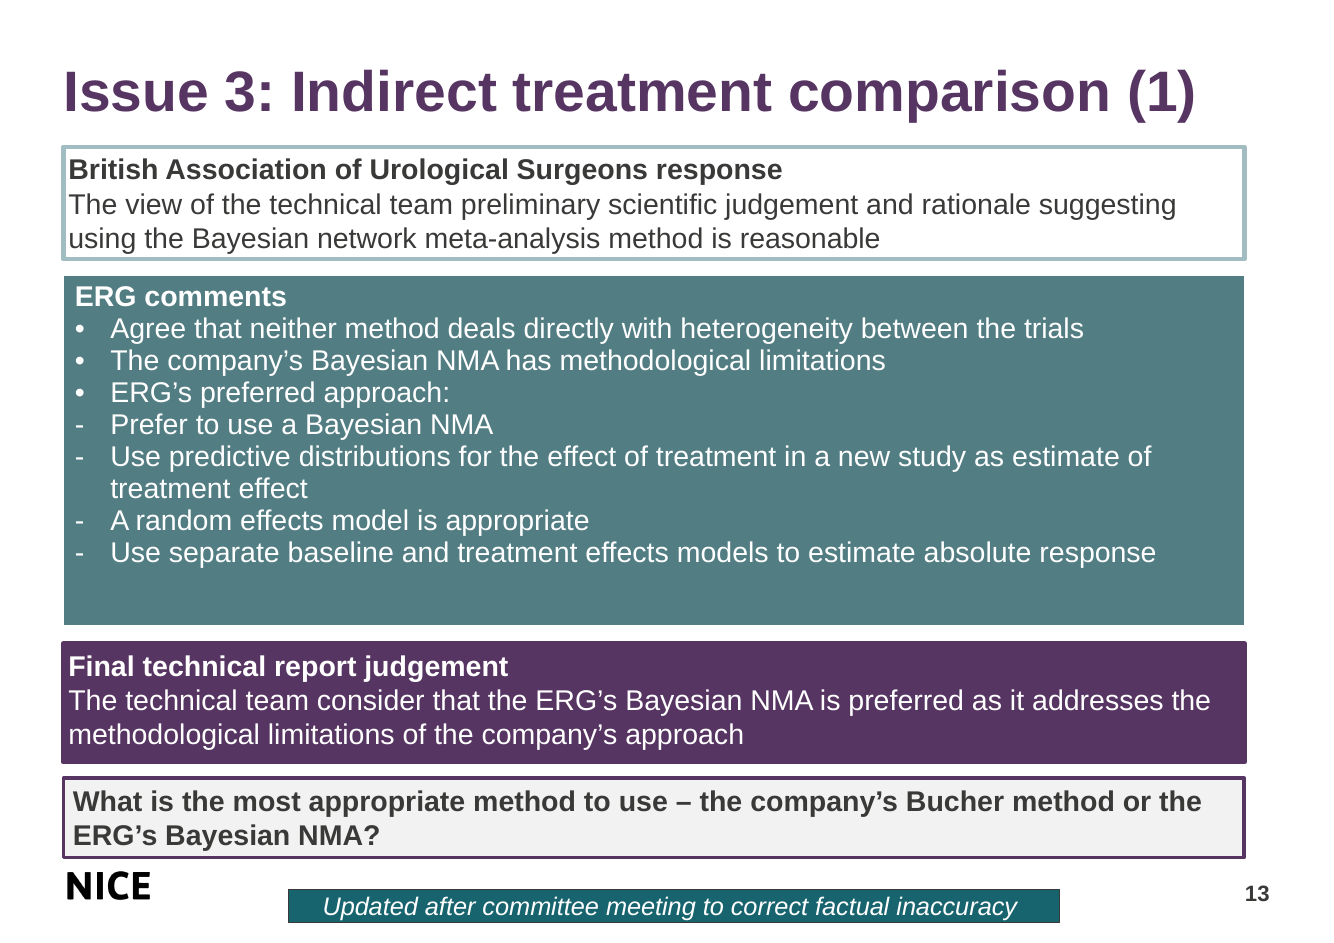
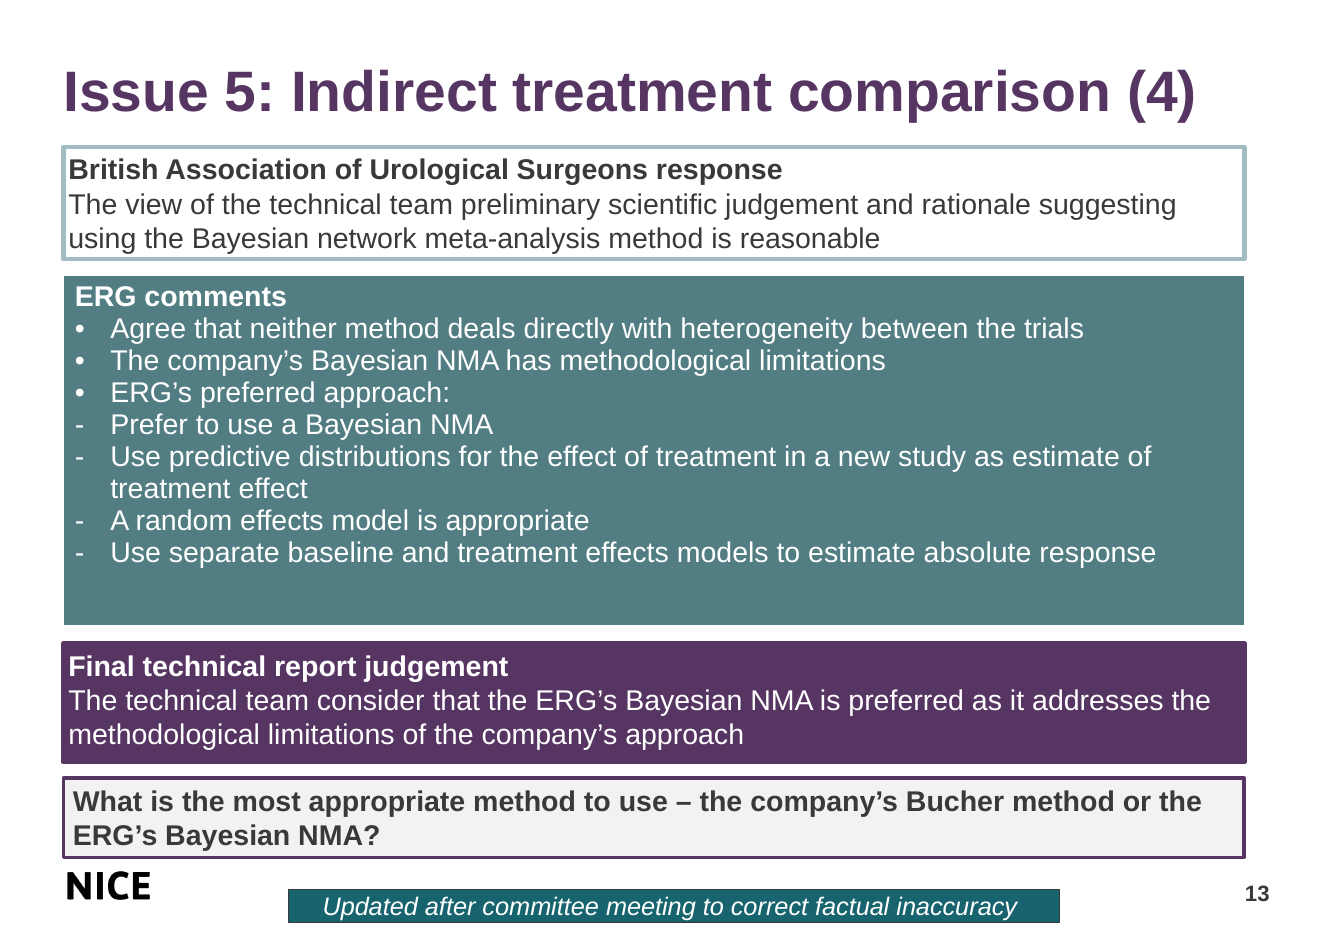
3: 3 -> 5
1: 1 -> 4
